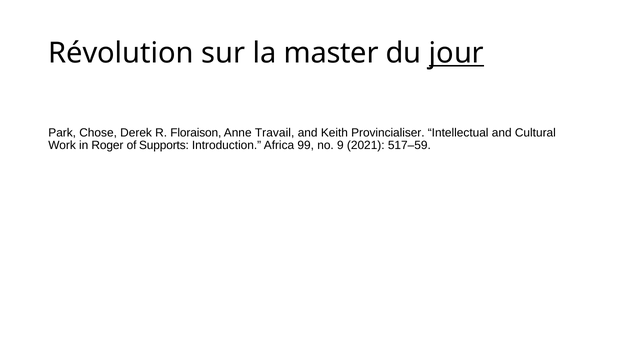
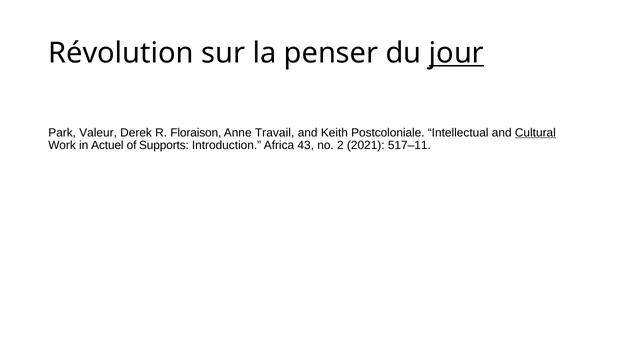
master: master -> penser
Chose: Chose -> Valeur
Provincialiser: Provincialiser -> Postcoloniale
Cultural underline: none -> present
Roger: Roger -> Actuel
99: 99 -> 43
9: 9 -> 2
517–59: 517–59 -> 517–11
